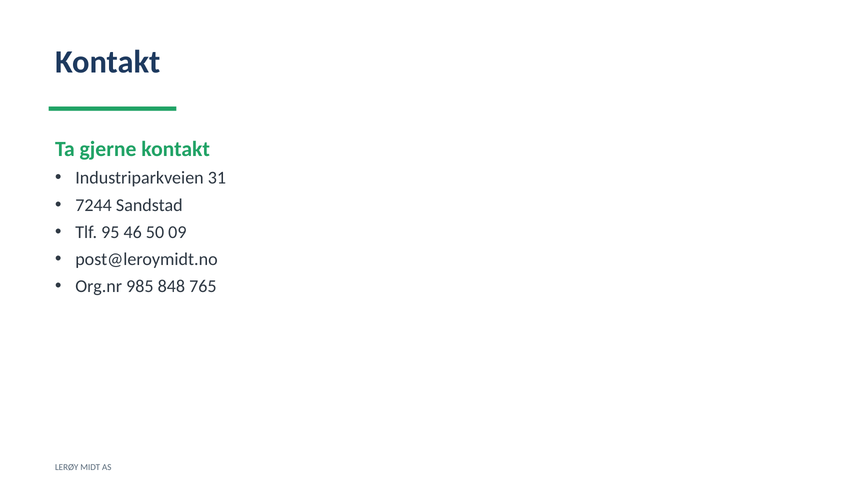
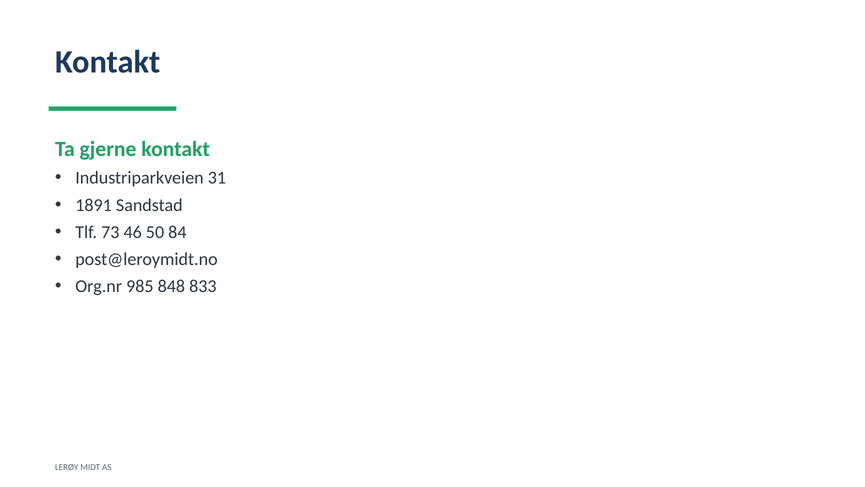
7244: 7244 -> 1891
95: 95 -> 73
09: 09 -> 84
765: 765 -> 833
